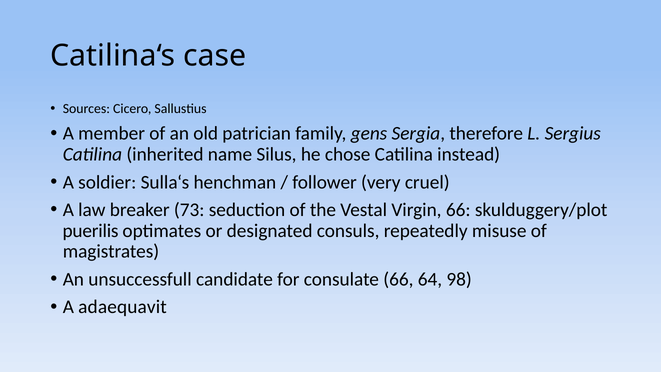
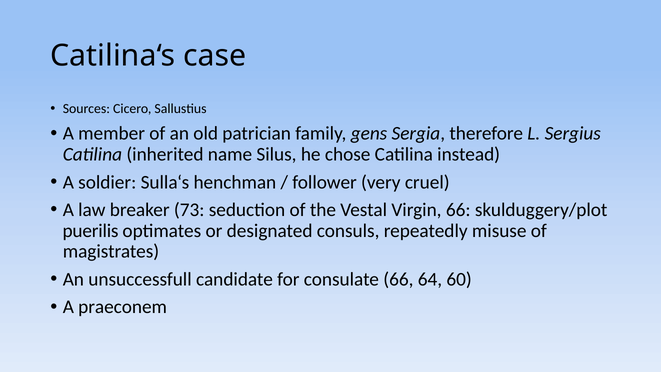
98: 98 -> 60
adaequavit: adaequavit -> praeconem
